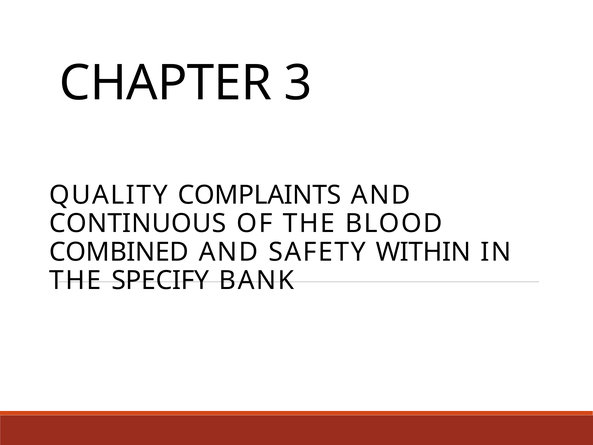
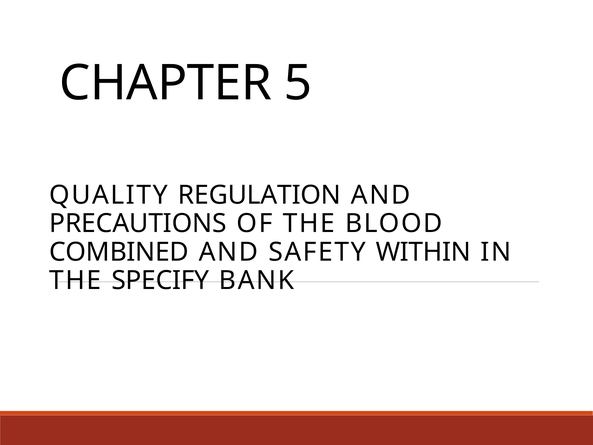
3: 3 -> 5
Product: Product -> Internal
COMPLAINTS: COMPLAINTS -> REGULATION
CONTINUOUS: CONTINUOUS -> PRECAUTIONS
